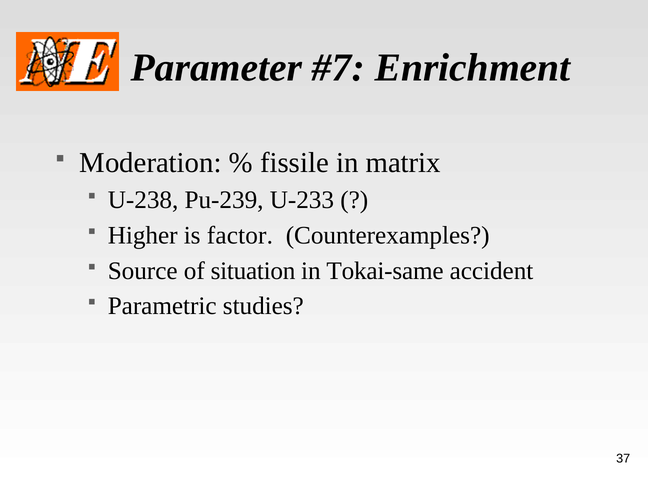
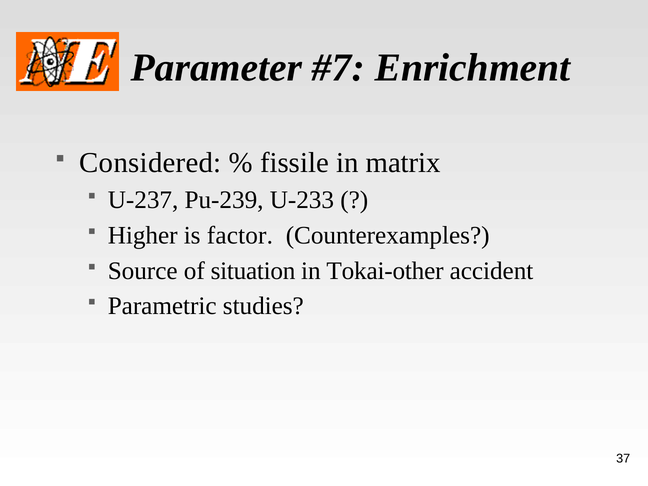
Moderation: Moderation -> Considered
U-238: U-238 -> U-237
Tokai-same: Tokai-same -> Tokai-other
